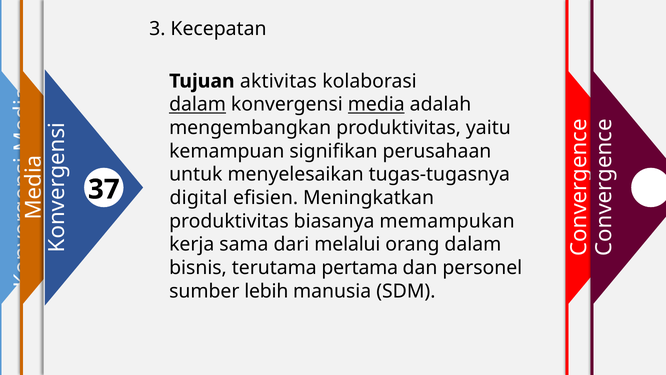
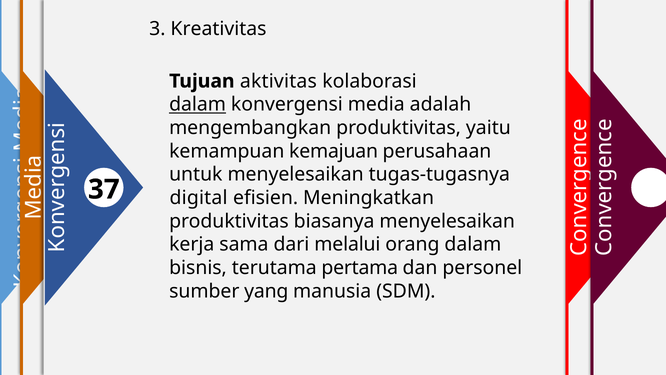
Kecepatan: Kecepatan -> Kreativitas
media underline: present -> none
signifikan: signifikan -> kemajuan
biasanya memampukan: memampukan -> menyelesaikan
lebih: lebih -> yang
